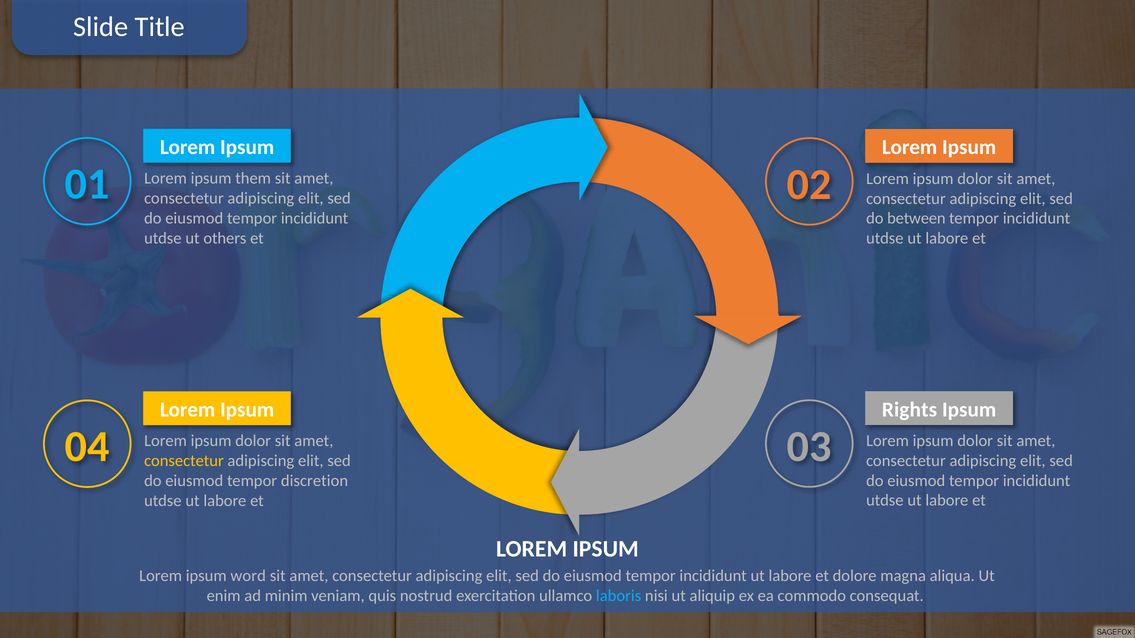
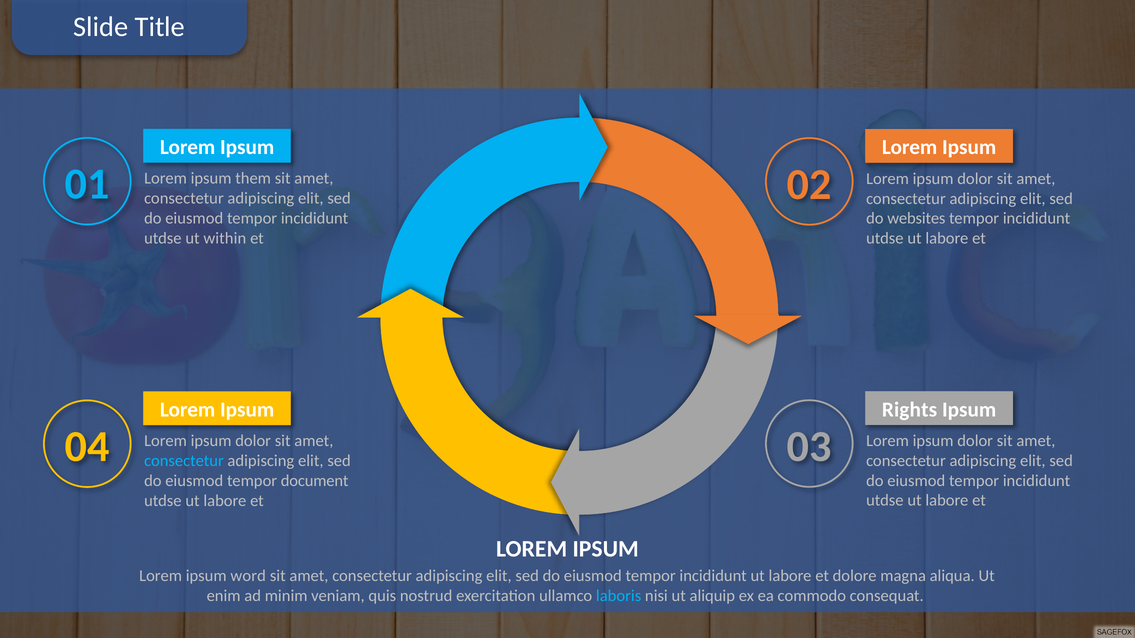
between: between -> websites
others: others -> within
consectetur at (184, 461) colour: yellow -> light blue
discretion: discretion -> document
